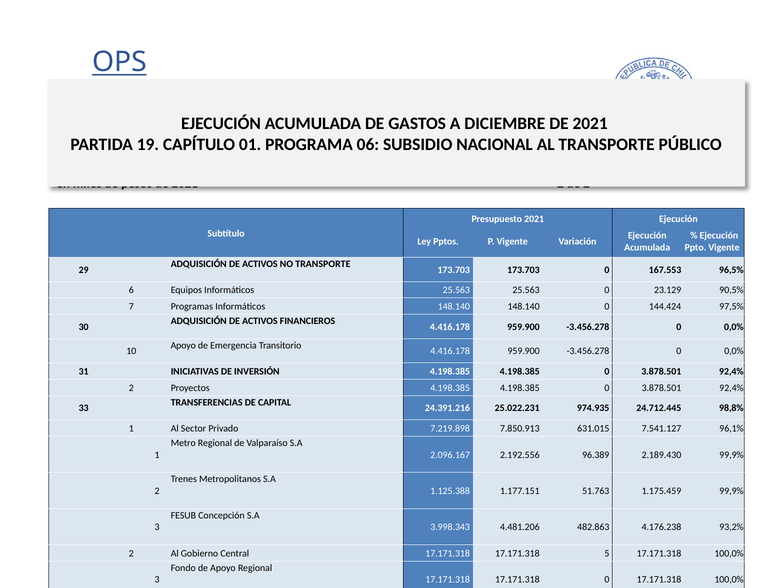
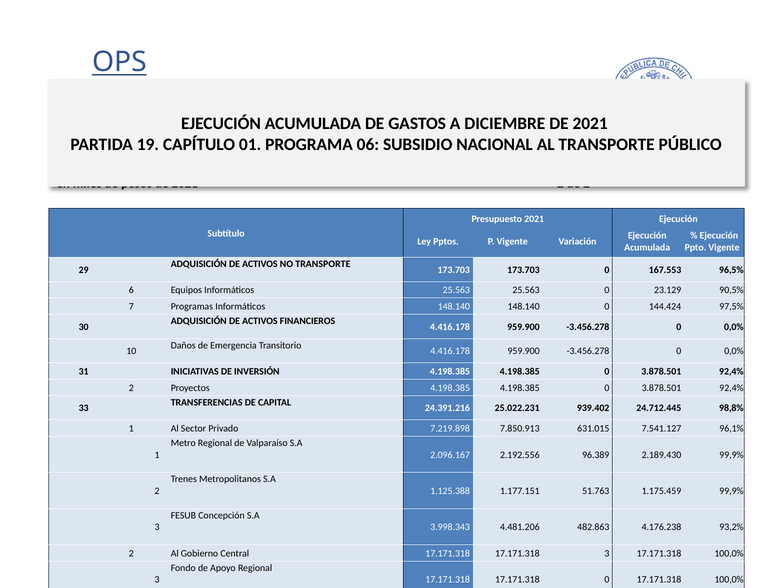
Apoyo at (183, 345): Apoyo -> Daños
974.935: 974.935 -> 939.402
17.171.318 5: 5 -> 3
